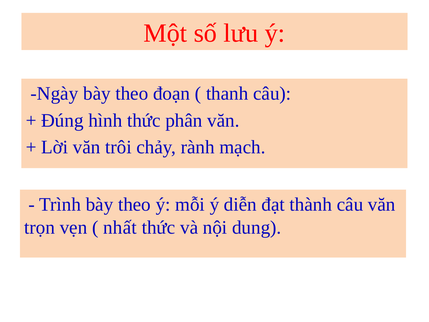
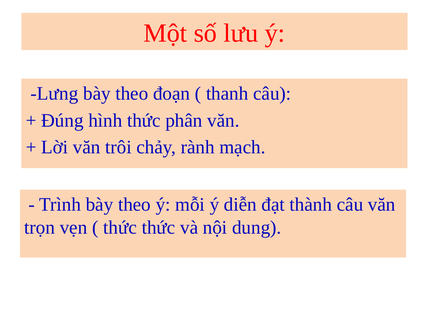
Ngày: Ngày -> Lưng
nhất at (120, 227): nhất -> thức
